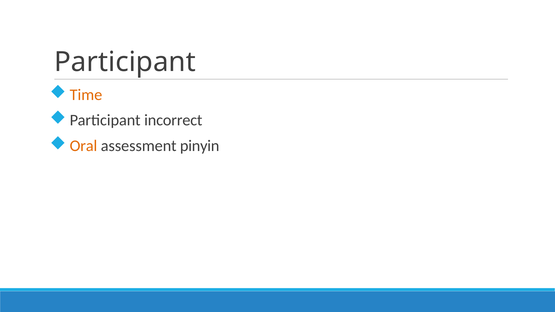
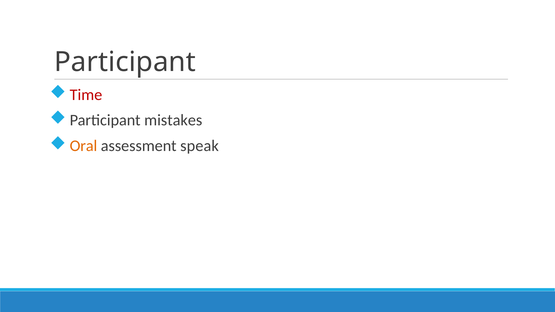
Time colour: orange -> red
incorrect: incorrect -> mistakes
pinyin: pinyin -> speak
